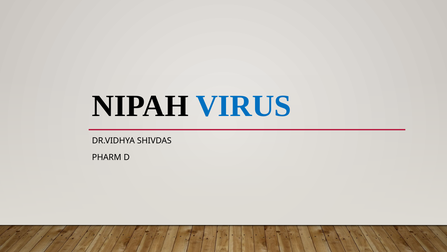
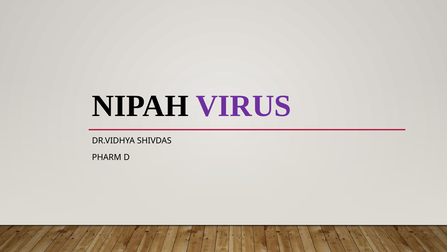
VIRUS colour: blue -> purple
